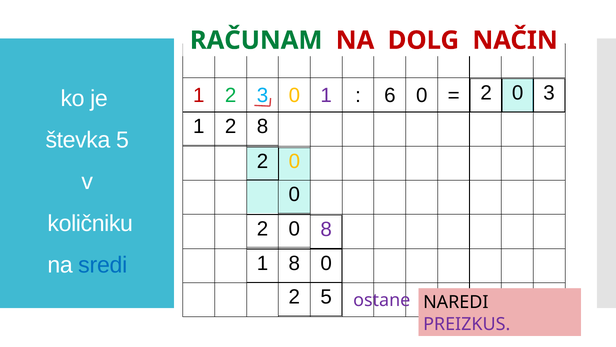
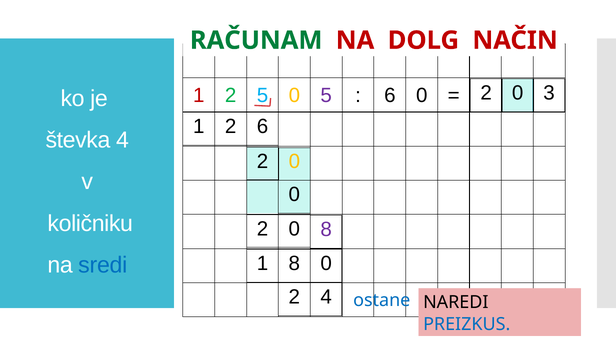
1 2 3: 3 -> 5
1 at (326, 95): 1 -> 5
2 8: 8 -> 6
števka 5: 5 -> 4
2 5: 5 -> 4
ostane colour: purple -> blue
PREIZKUS colour: purple -> blue
